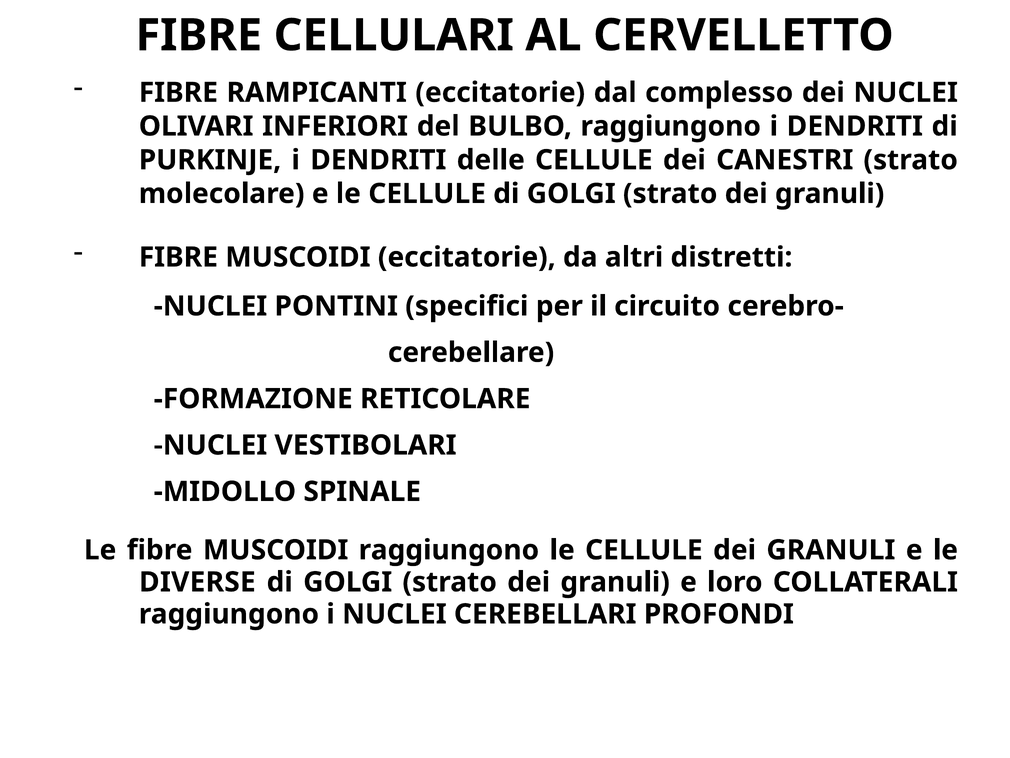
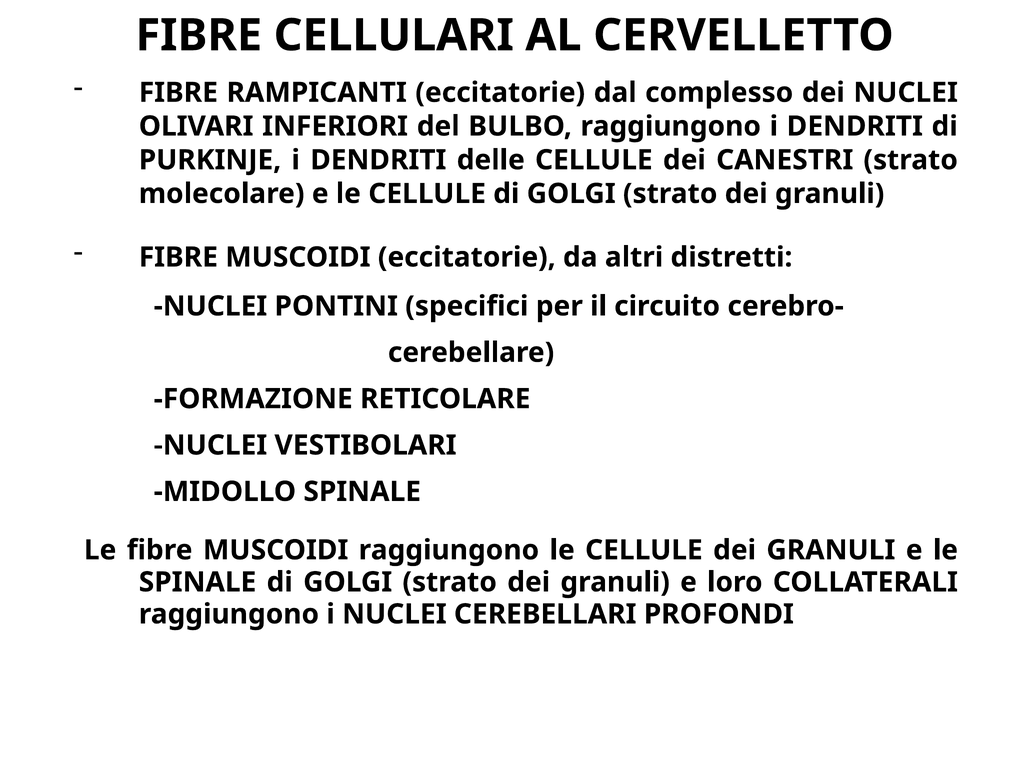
DIVERSE at (197, 582): DIVERSE -> SPINALE
